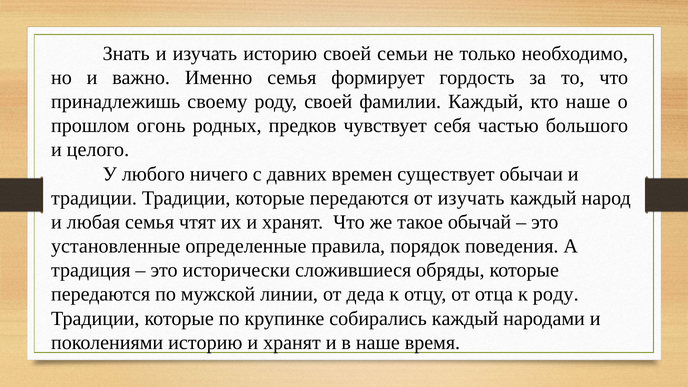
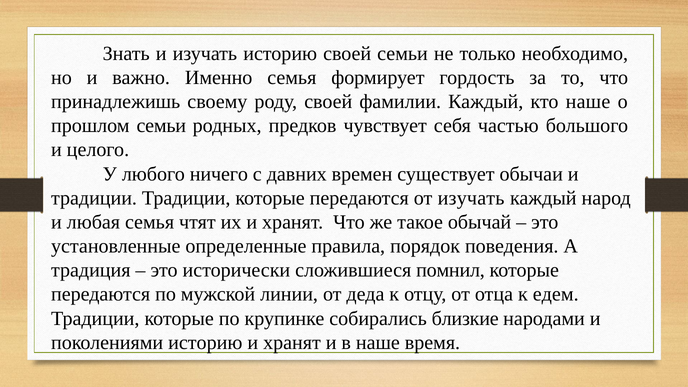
прошлом огонь: огонь -> семьи
обряды: обряды -> помнил
к роду: роду -> едем
собирались каждый: каждый -> близкие
